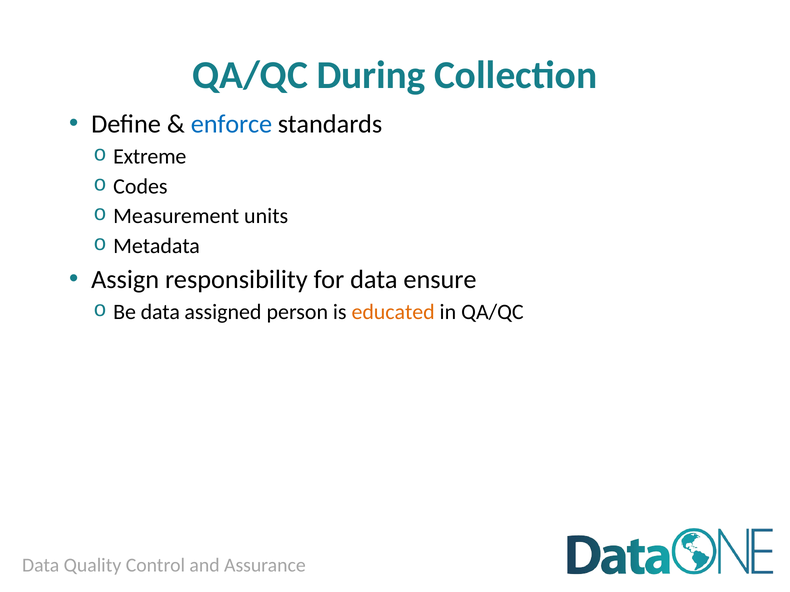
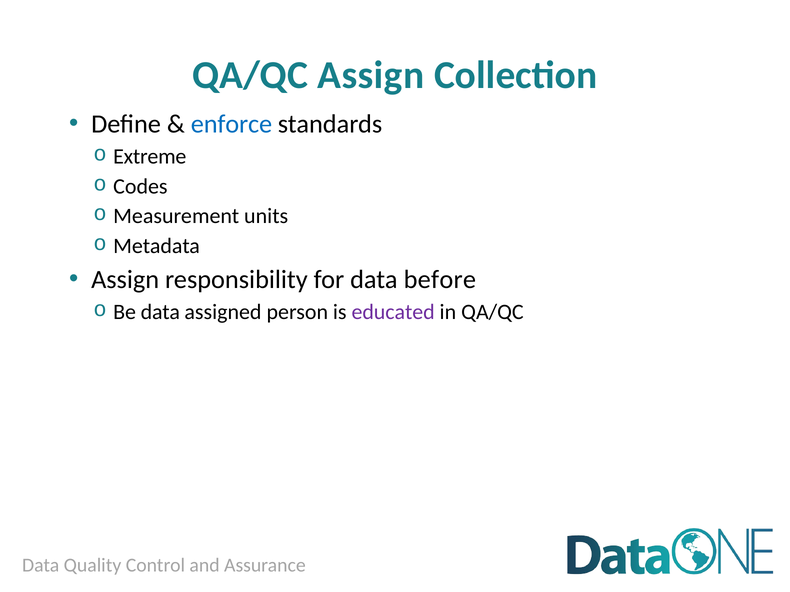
QA/QC During: During -> Assign
ensure: ensure -> before
educated colour: orange -> purple
